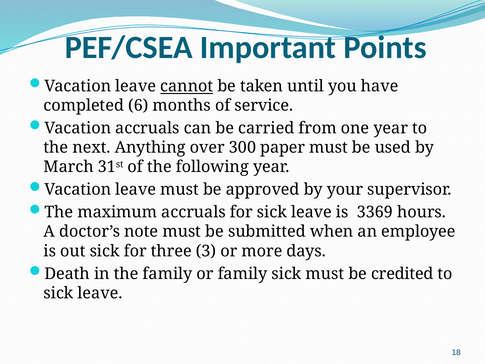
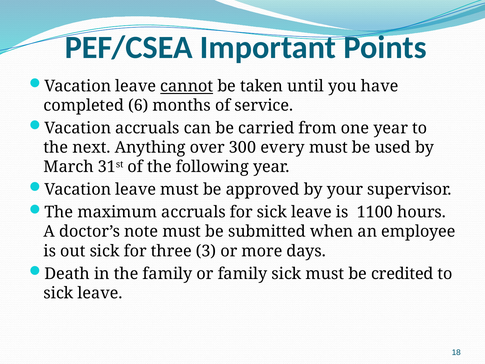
paper: paper -> every
3369: 3369 -> 1100
